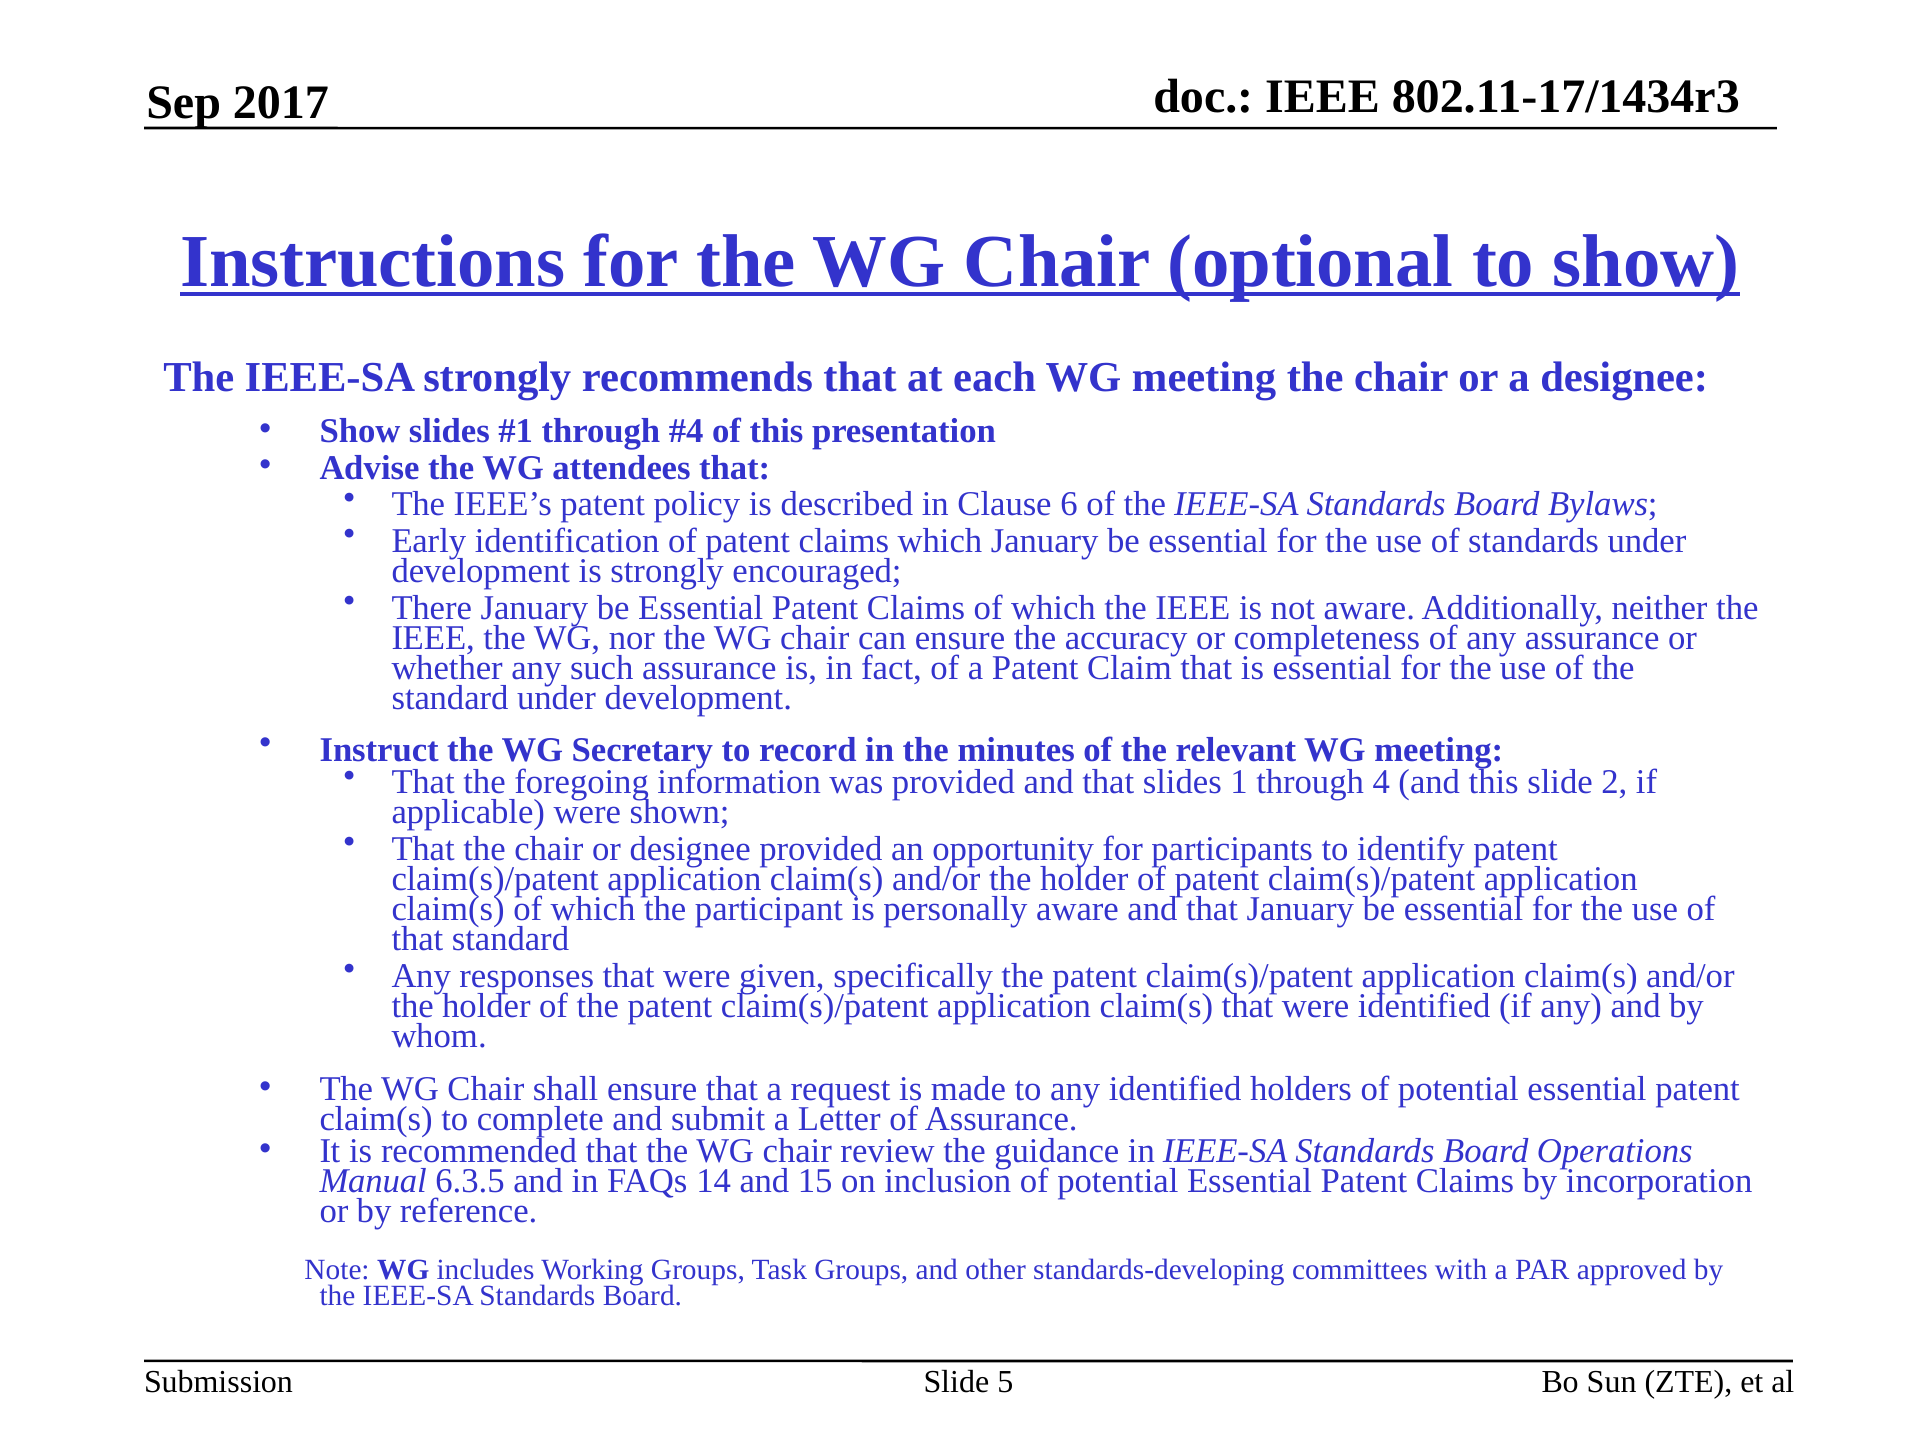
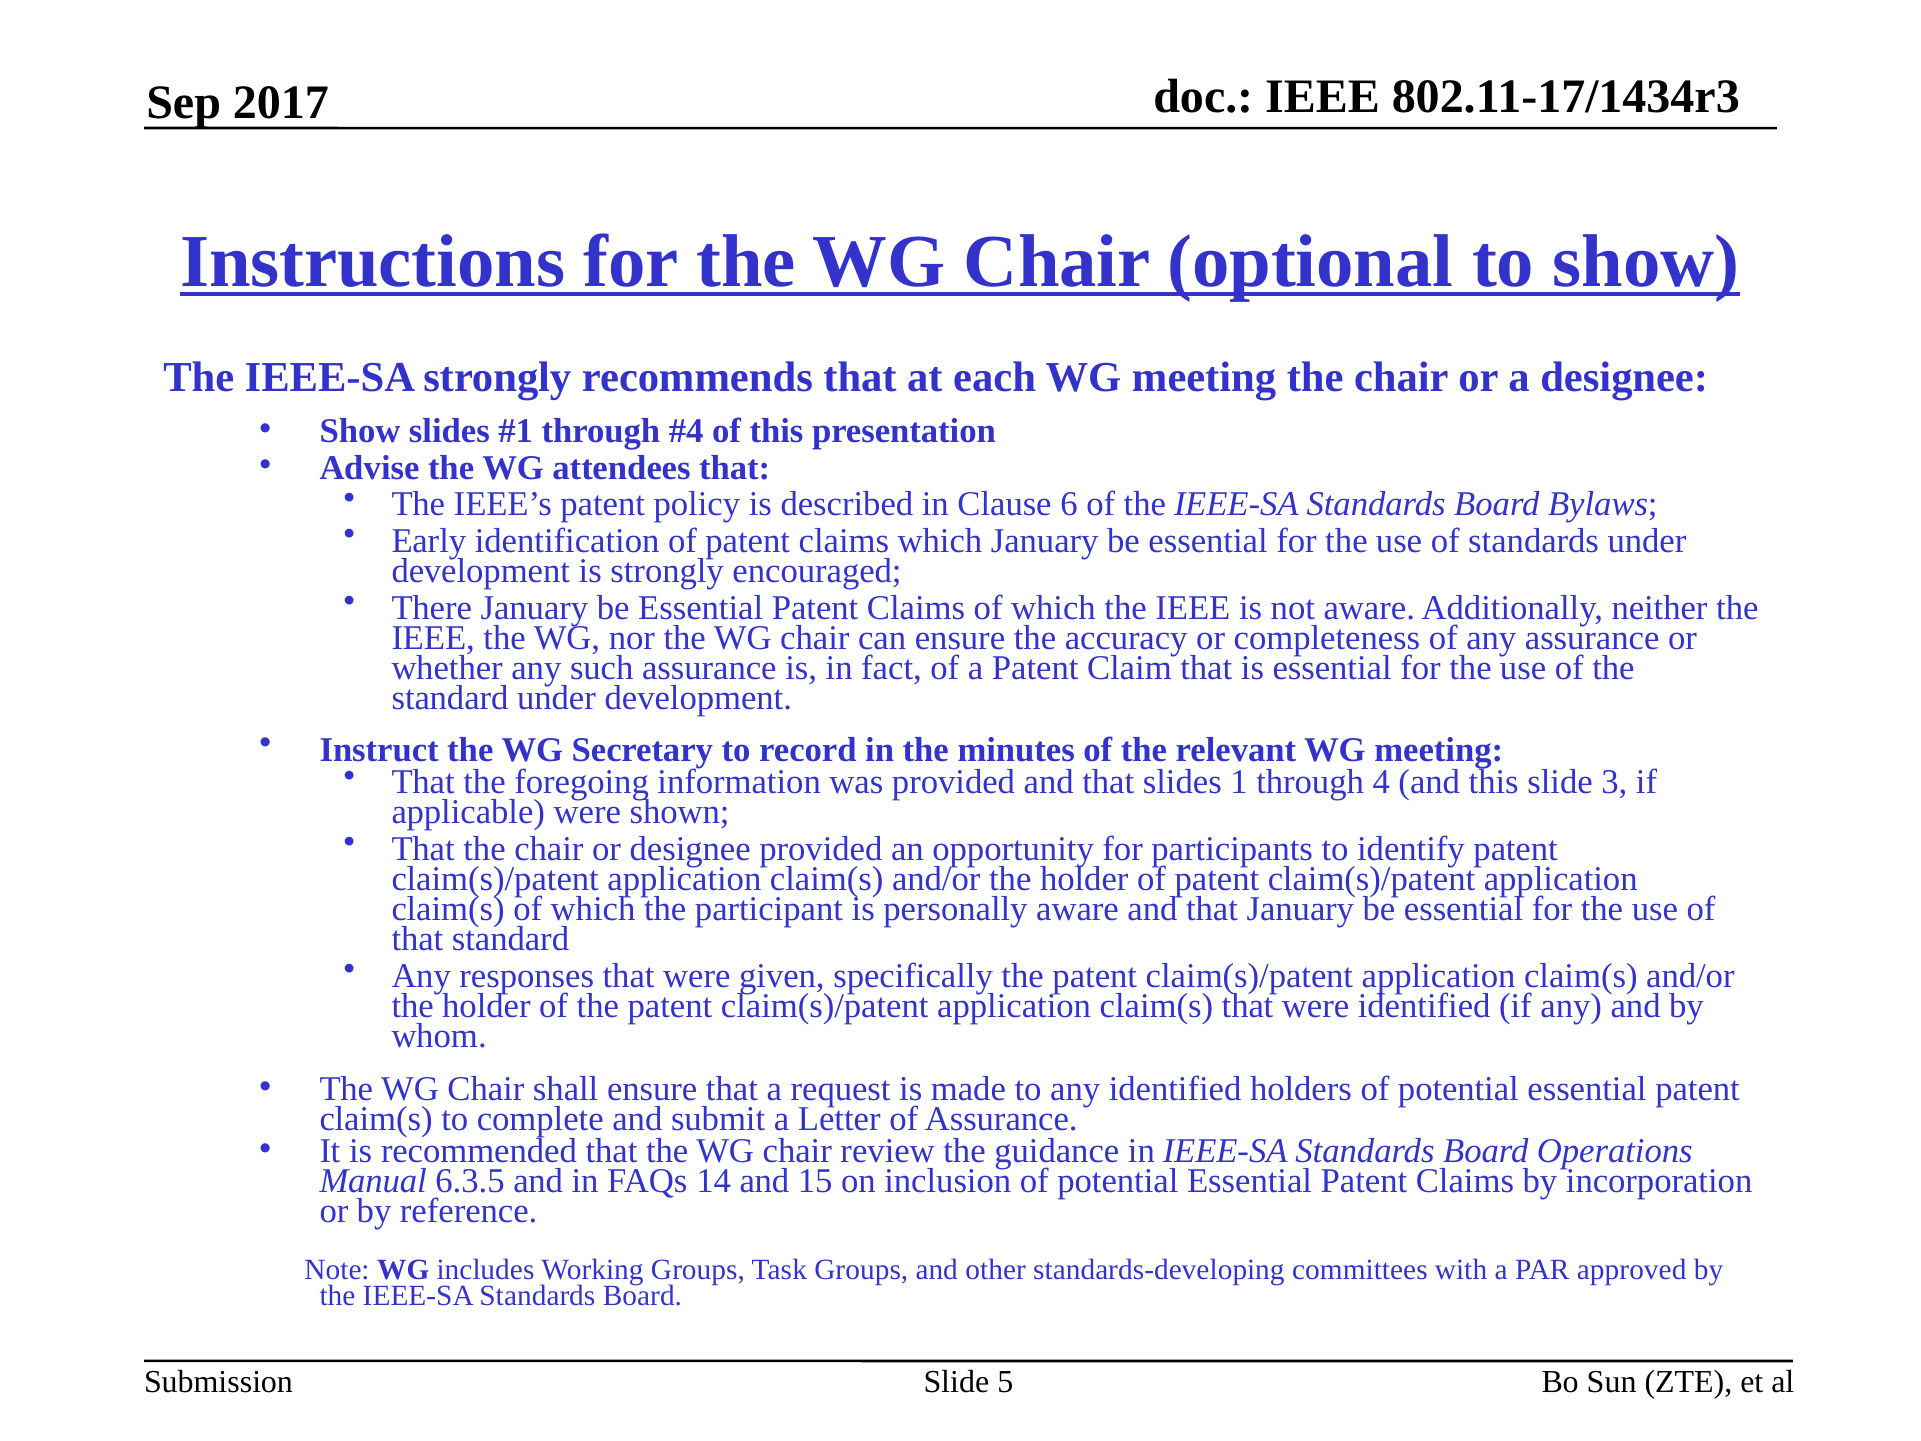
2: 2 -> 3
